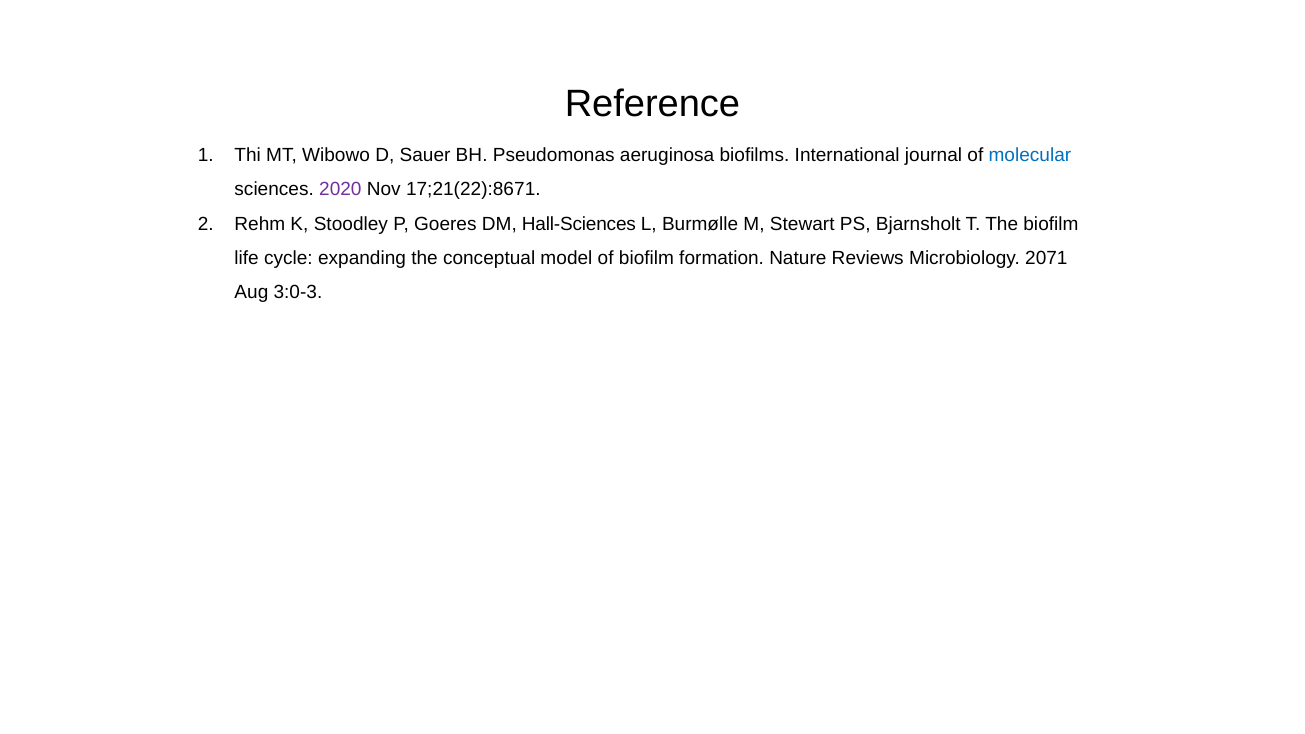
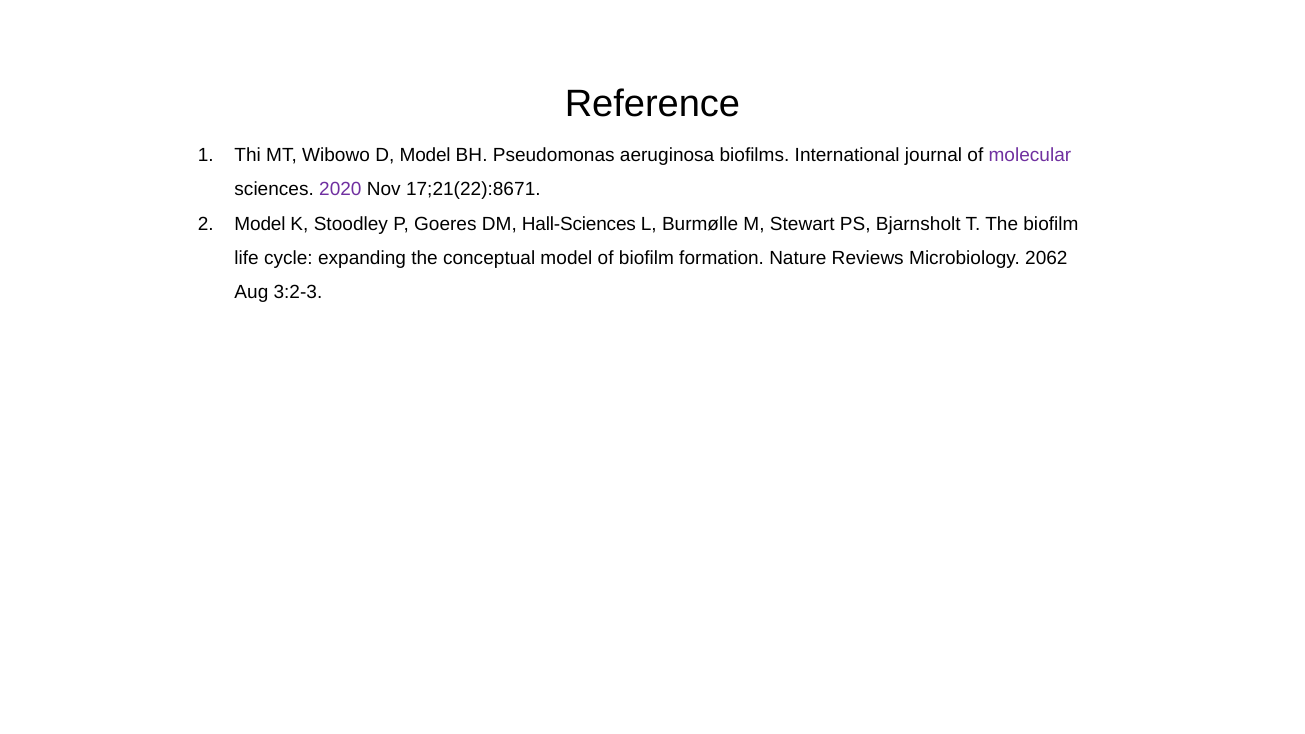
D Sauer: Sauer -> Model
molecular colour: blue -> purple
Rehm at (260, 224): Rehm -> Model
2071: 2071 -> 2062
3:0-3: 3:0-3 -> 3:2-3
